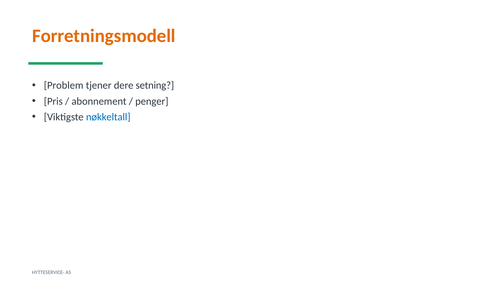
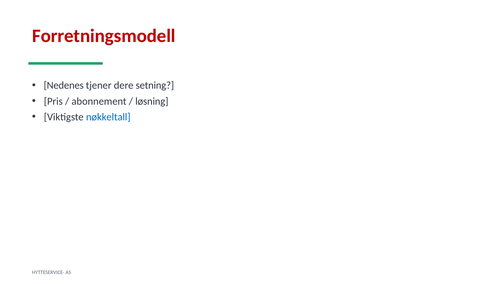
Forretningsmodell colour: orange -> red
Problem: Problem -> Nedenes
penger: penger -> løsning
